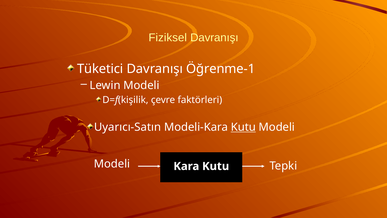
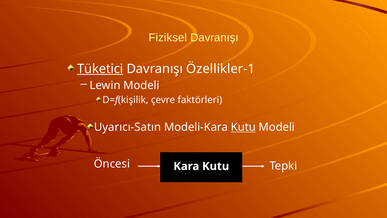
Tüketici underline: none -> present
Öğrenme-1: Öğrenme-1 -> Özellikler-1
Modeli at (112, 164): Modeli -> Öncesi
